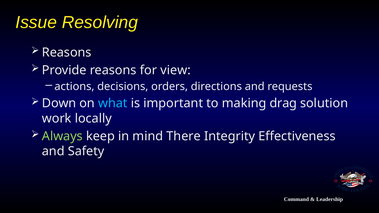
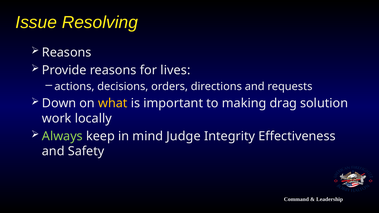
view: view -> lives
what colour: light blue -> yellow
There: There -> Judge
